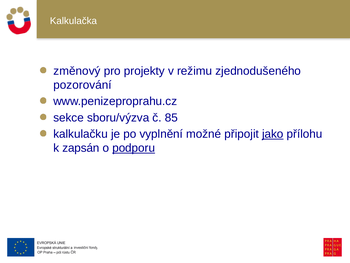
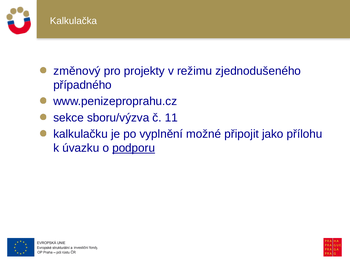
pozorování: pozorování -> případného
85: 85 -> 11
jako underline: present -> none
zapsán: zapsán -> úvazku
